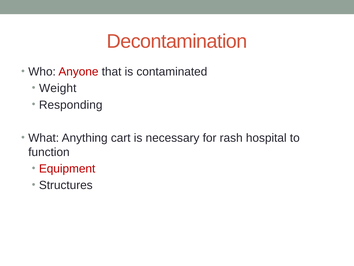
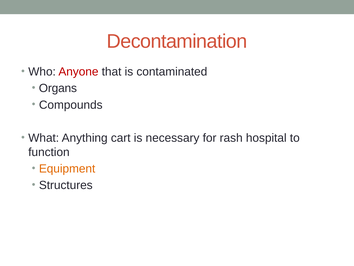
Weight: Weight -> Organs
Responding: Responding -> Compounds
Equipment colour: red -> orange
